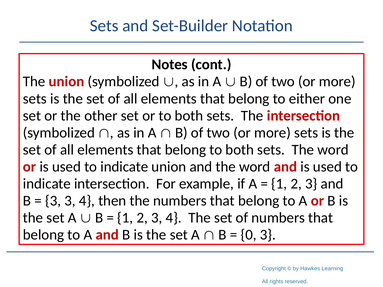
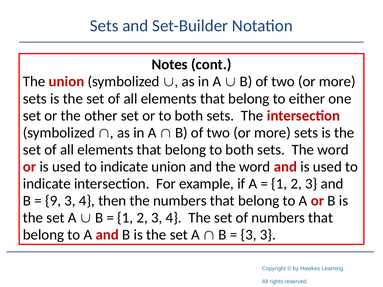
3 at (53, 201): 3 -> 9
0 at (249, 235): 0 -> 3
